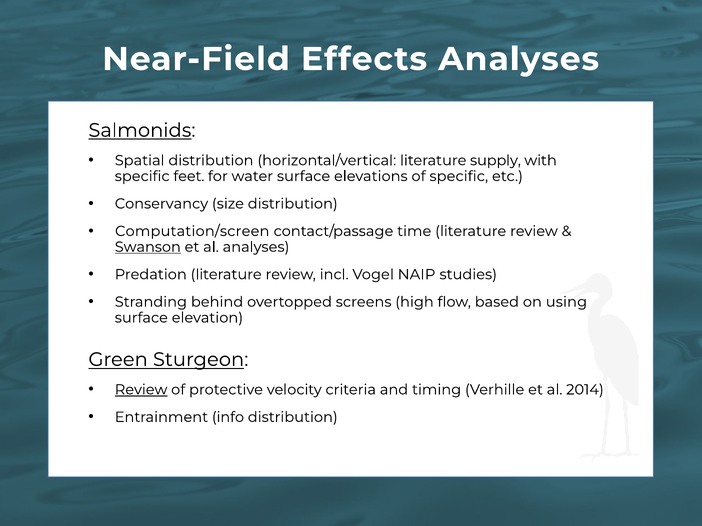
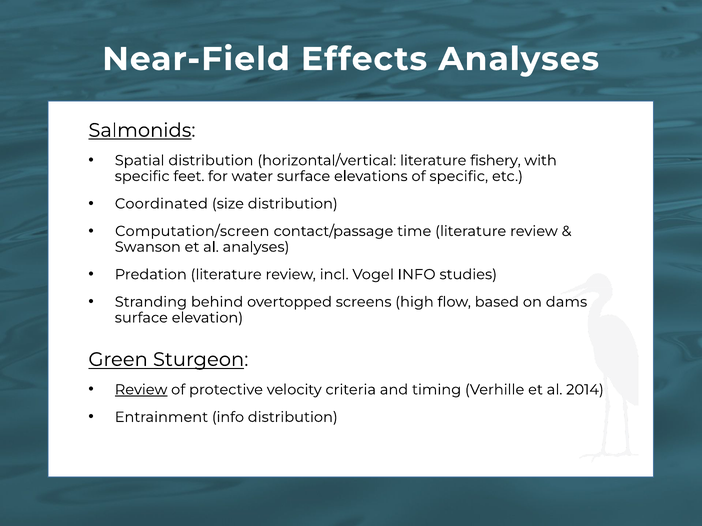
supply: supply -> fishery
Conservancy: Conservancy -> Coordinated
Swanson underline: present -> none
Vogel NAIP: NAIP -> INFO
using: using -> dams
